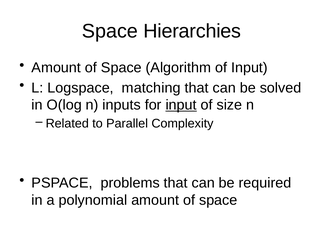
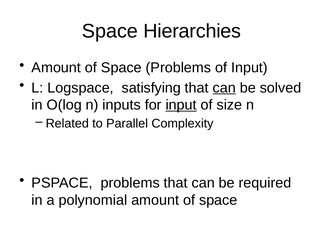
Space Algorithm: Algorithm -> Problems
matching: matching -> satisfying
can at (224, 88) underline: none -> present
